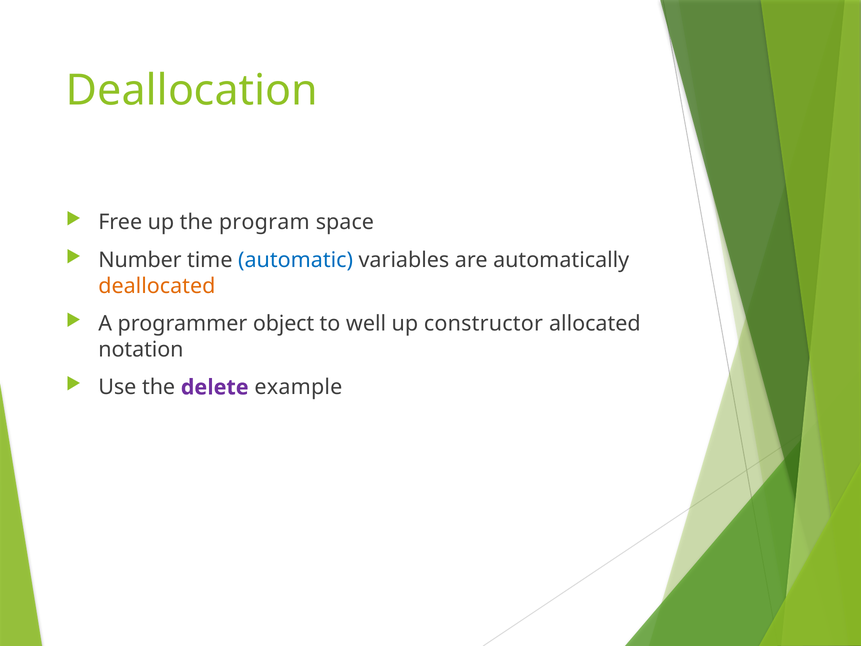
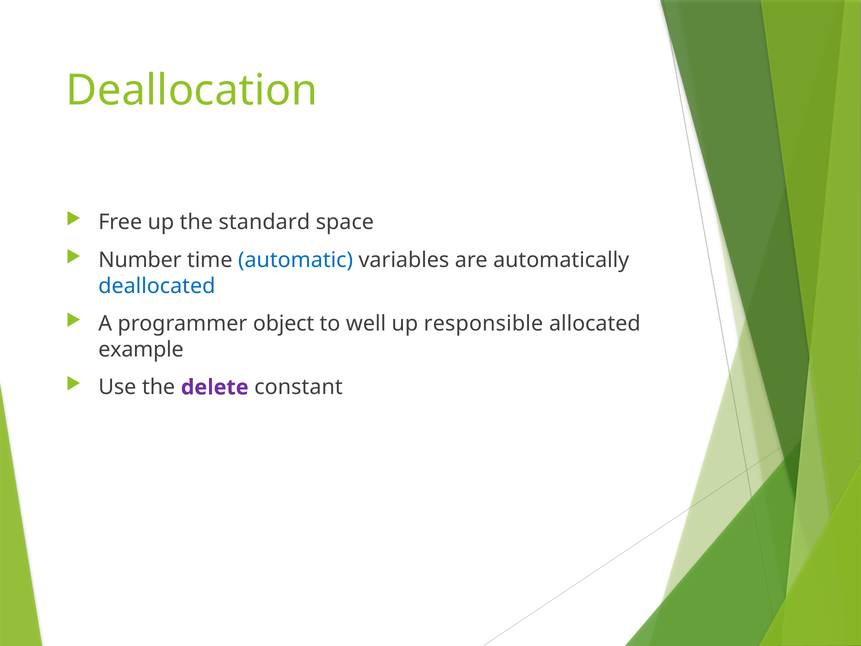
program: program -> standard
deallocated colour: orange -> blue
constructor: constructor -> responsible
notation: notation -> example
example: example -> constant
